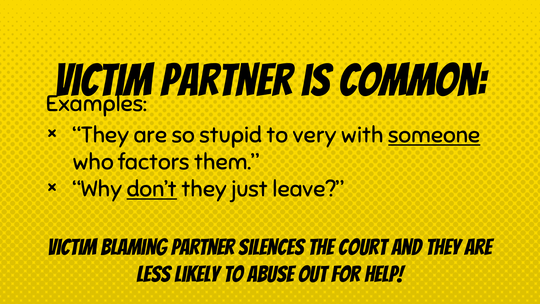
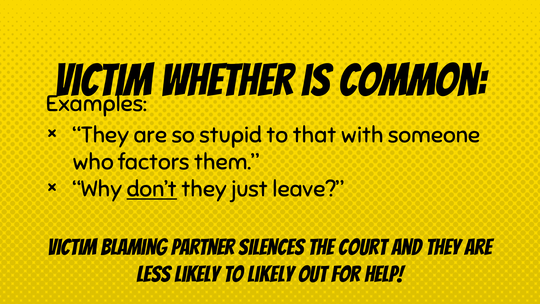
partner at (226, 81): partner -> whether
very: very -> that
someone underline: present -> none
to abuse: abuse -> likely
